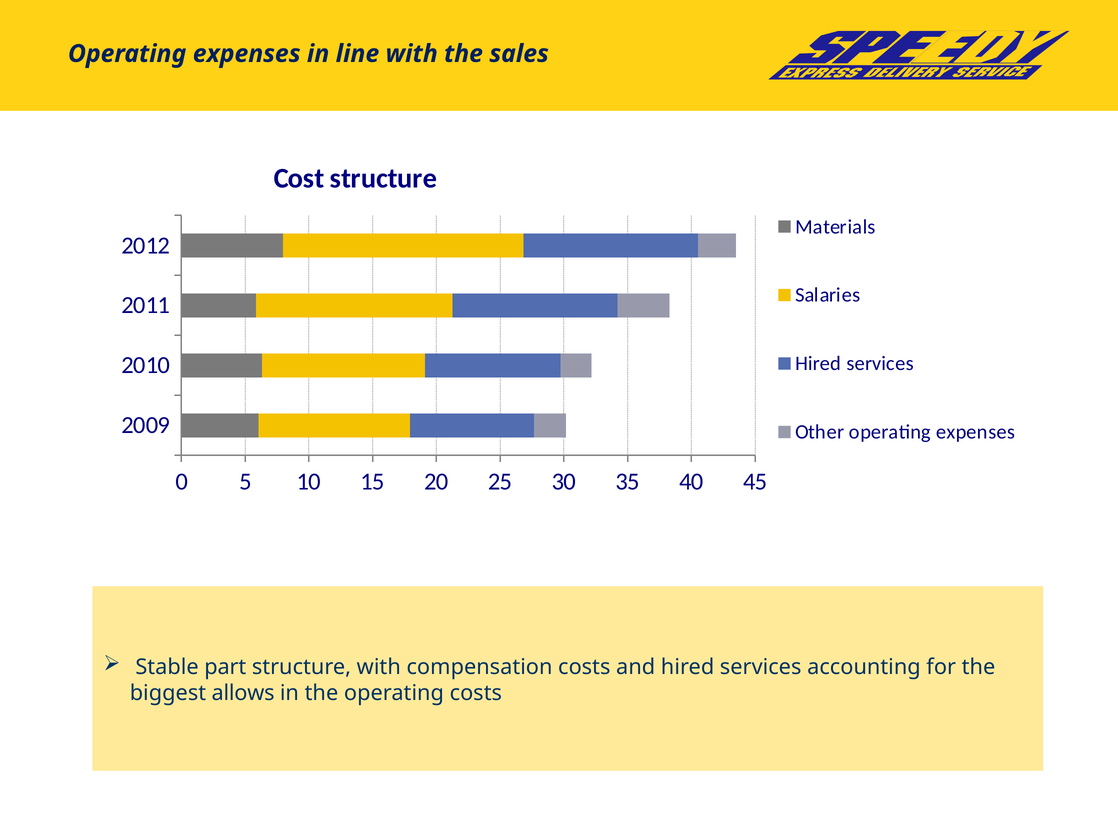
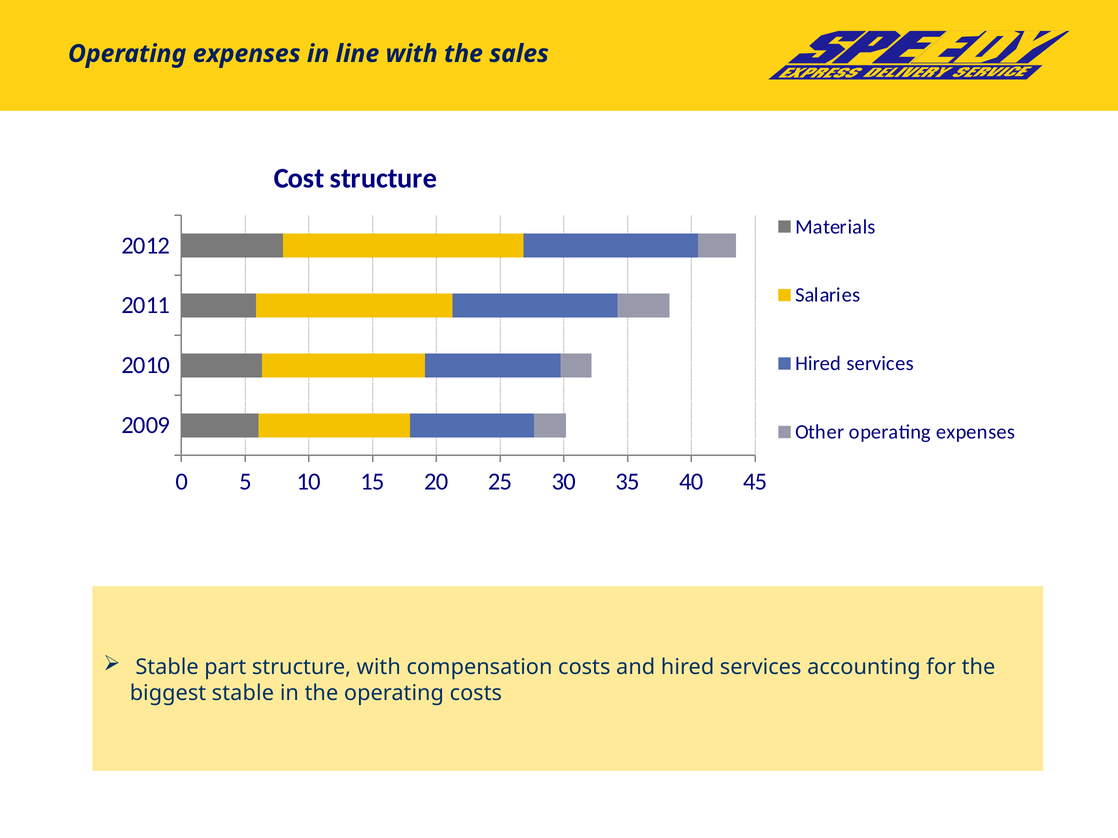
biggest allows: allows -> stable
